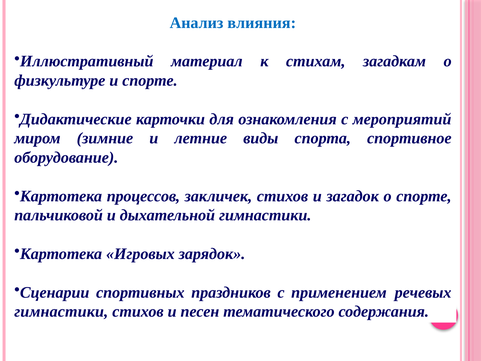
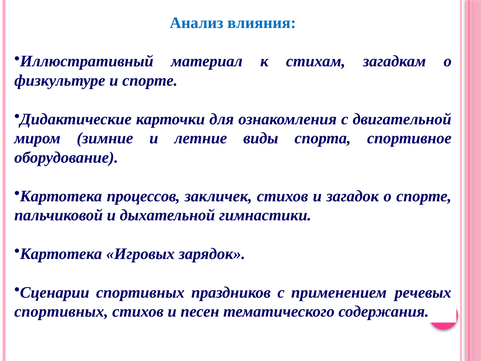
мероприятий: мероприятий -> двигательной
гимнастики at (61, 311): гимнастики -> спортивных
